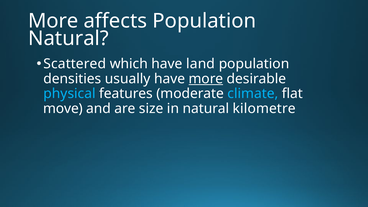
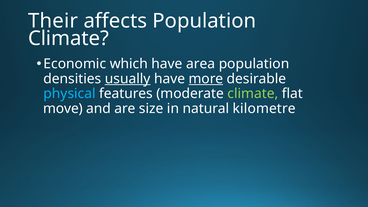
More at (53, 21): More -> Their
Natural at (68, 38): Natural -> Climate
Scattered: Scattered -> Economic
land: land -> area
usually underline: none -> present
climate at (253, 94) colour: light blue -> light green
